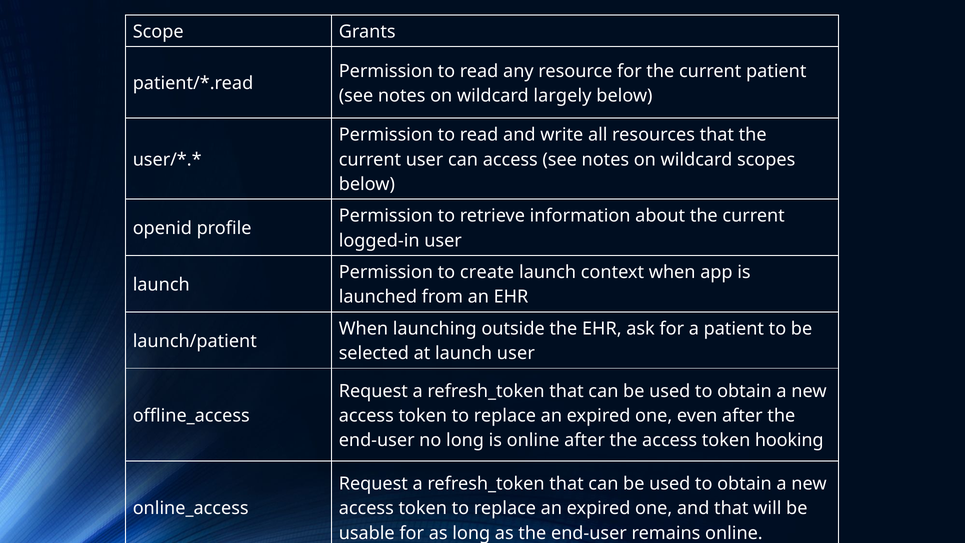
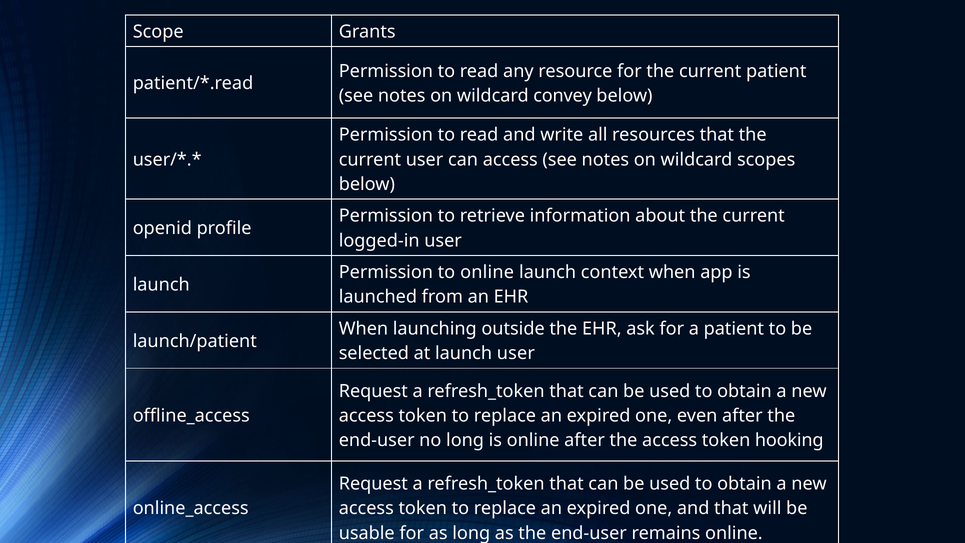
largely: largely -> convey
to create: create -> online
